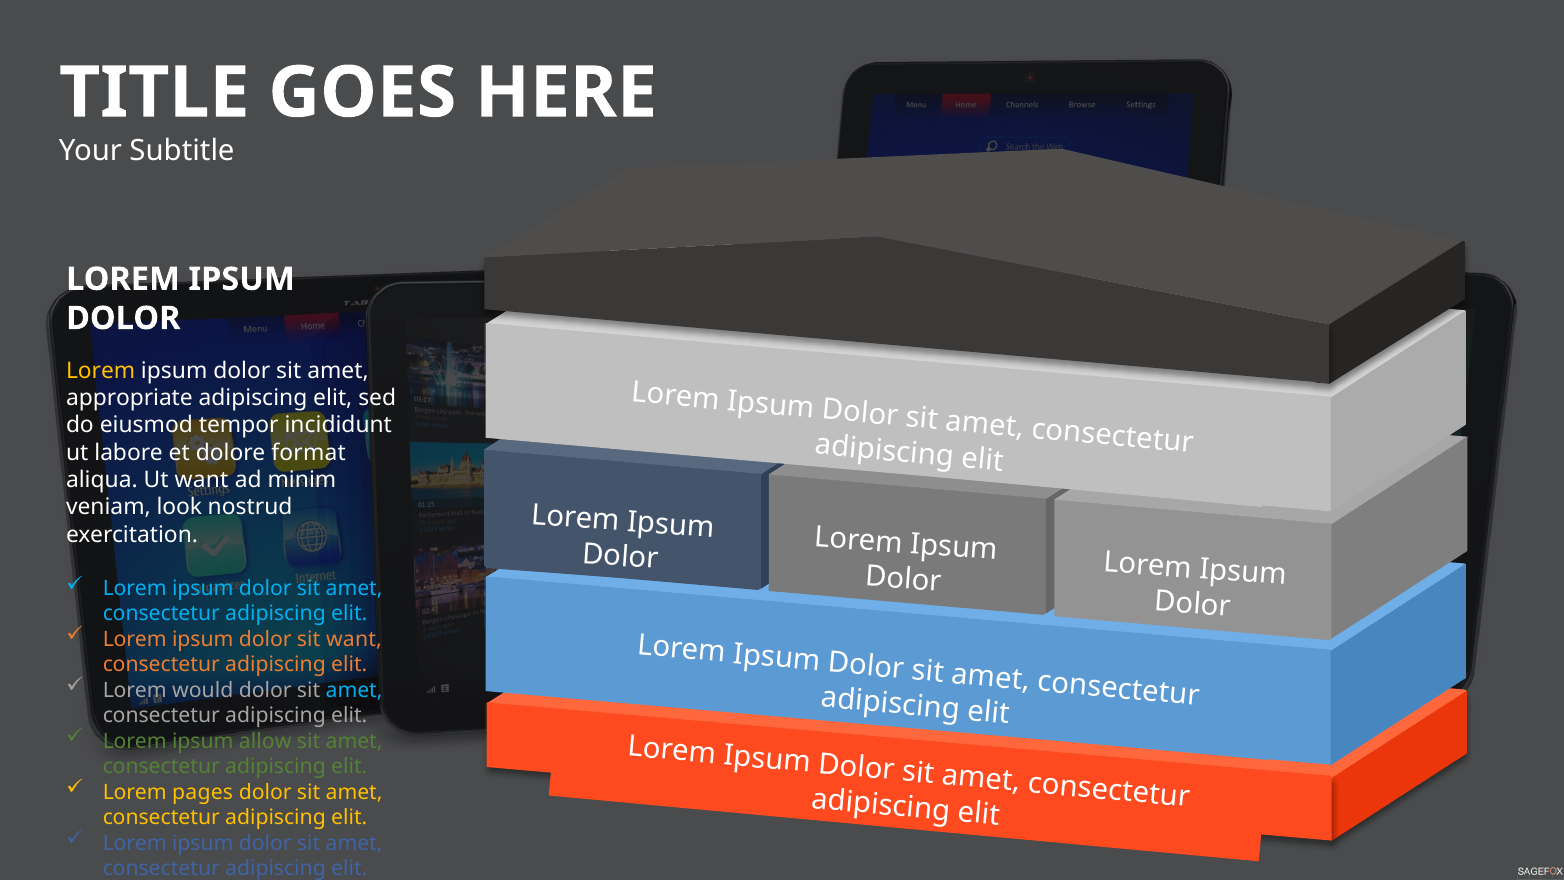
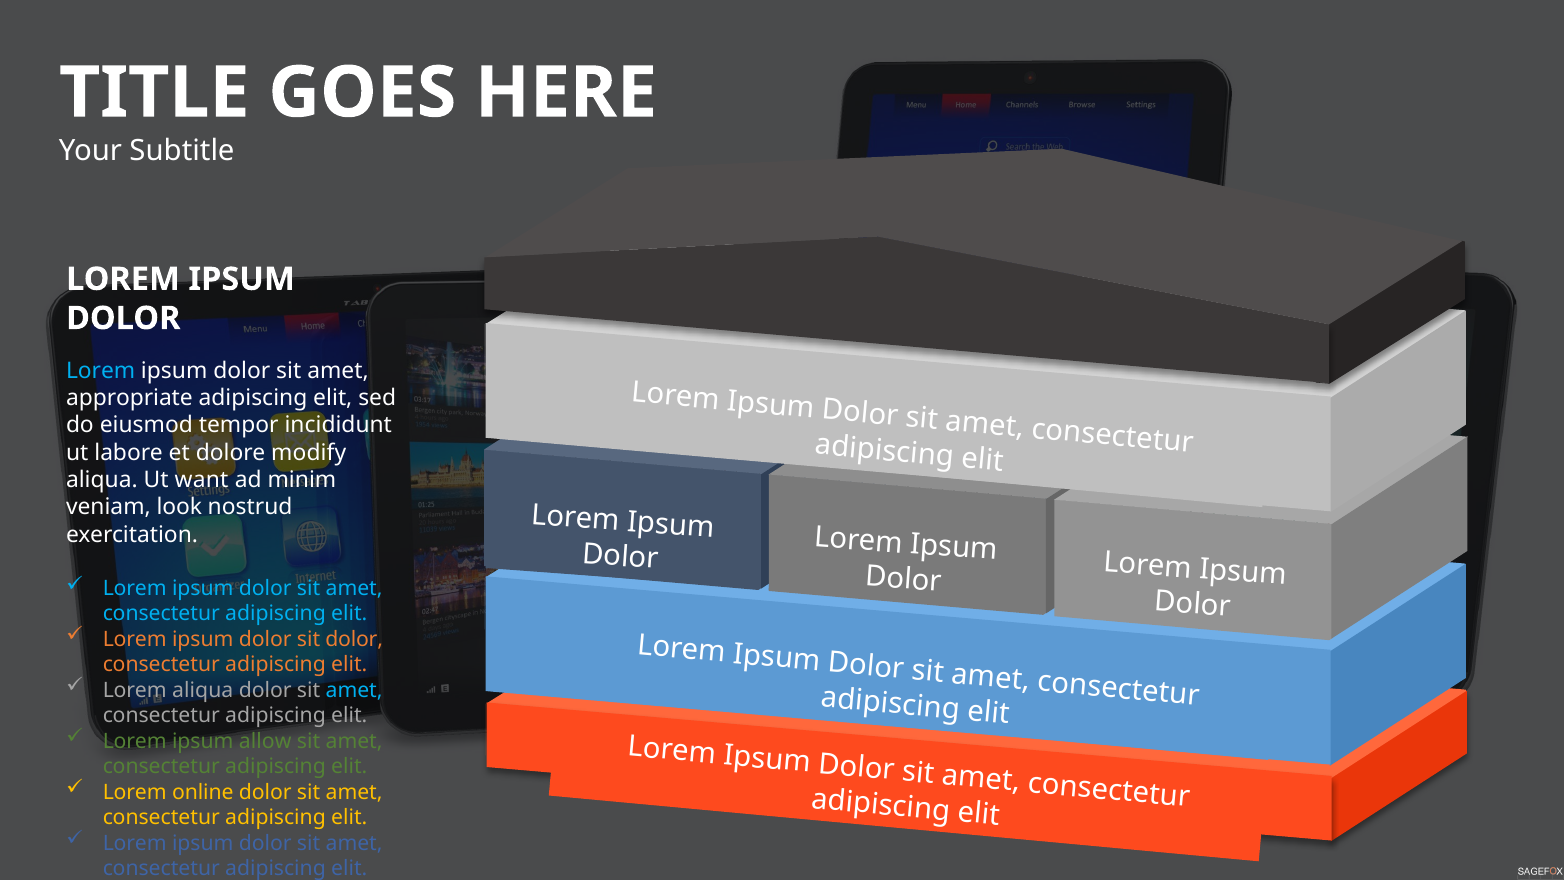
Lorem at (101, 370) colour: yellow -> light blue
format: format -> modify
sit want: want -> dolor
Lorem would: would -> aliqua
pages: pages -> online
